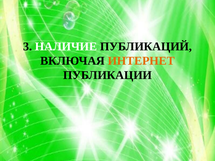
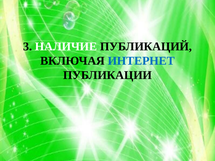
ИНТЕРНЕТ colour: orange -> blue
